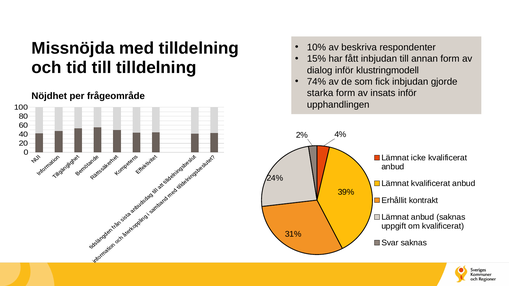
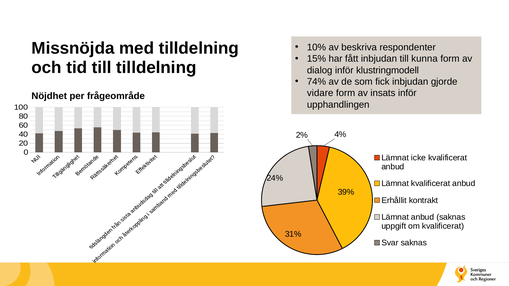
annan: annan -> kunna
starka: starka -> vidare
